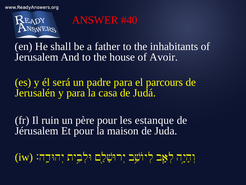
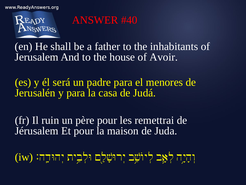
parcours: parcours -> menores
estanque: estanque -> remettrai
